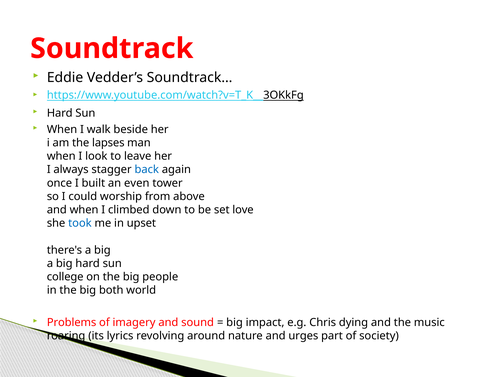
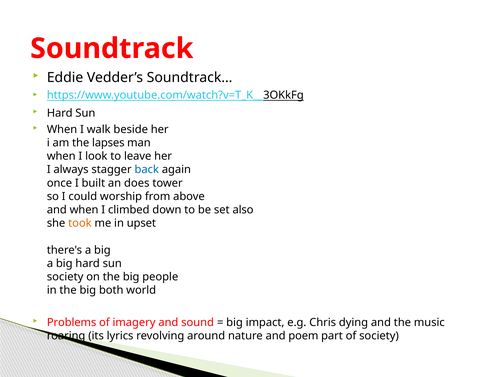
even: even -> does
love: love -> also
took colour: blue -> orange
college at (65, 277): college -> society
urges: urges -> poem
